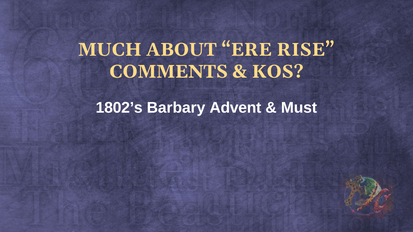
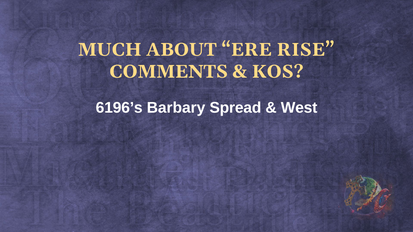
1802’s: 1802’s -> 6196’s
Advent: Advent -> Spread
Must: Must -> West
